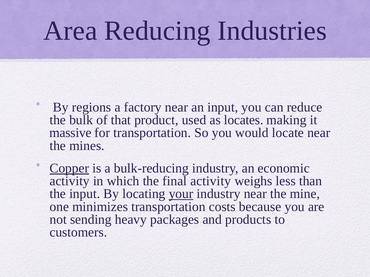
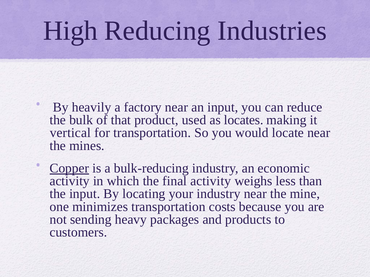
Area: Area -> High
regions: regions -> heavily
massive: massive -> vertical
your underline: present -> none
